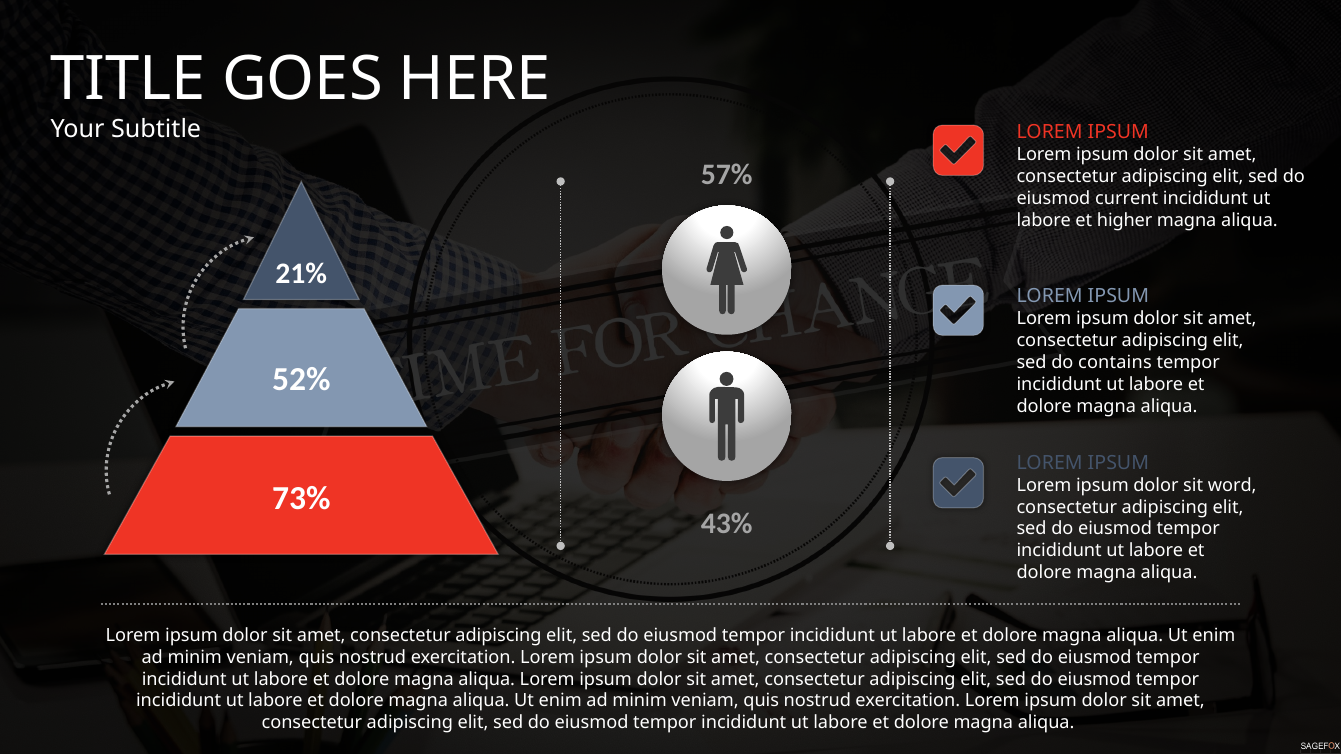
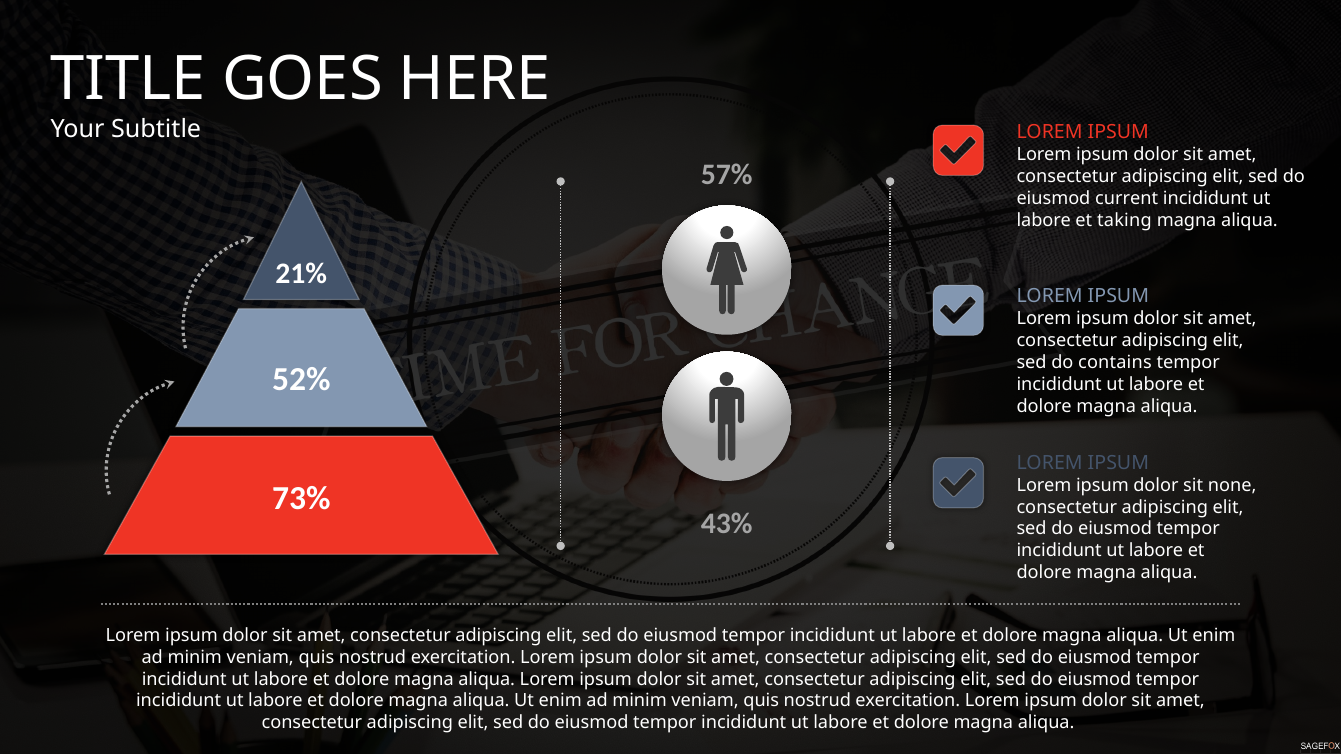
higher: higher -> taking
word: word -> none
